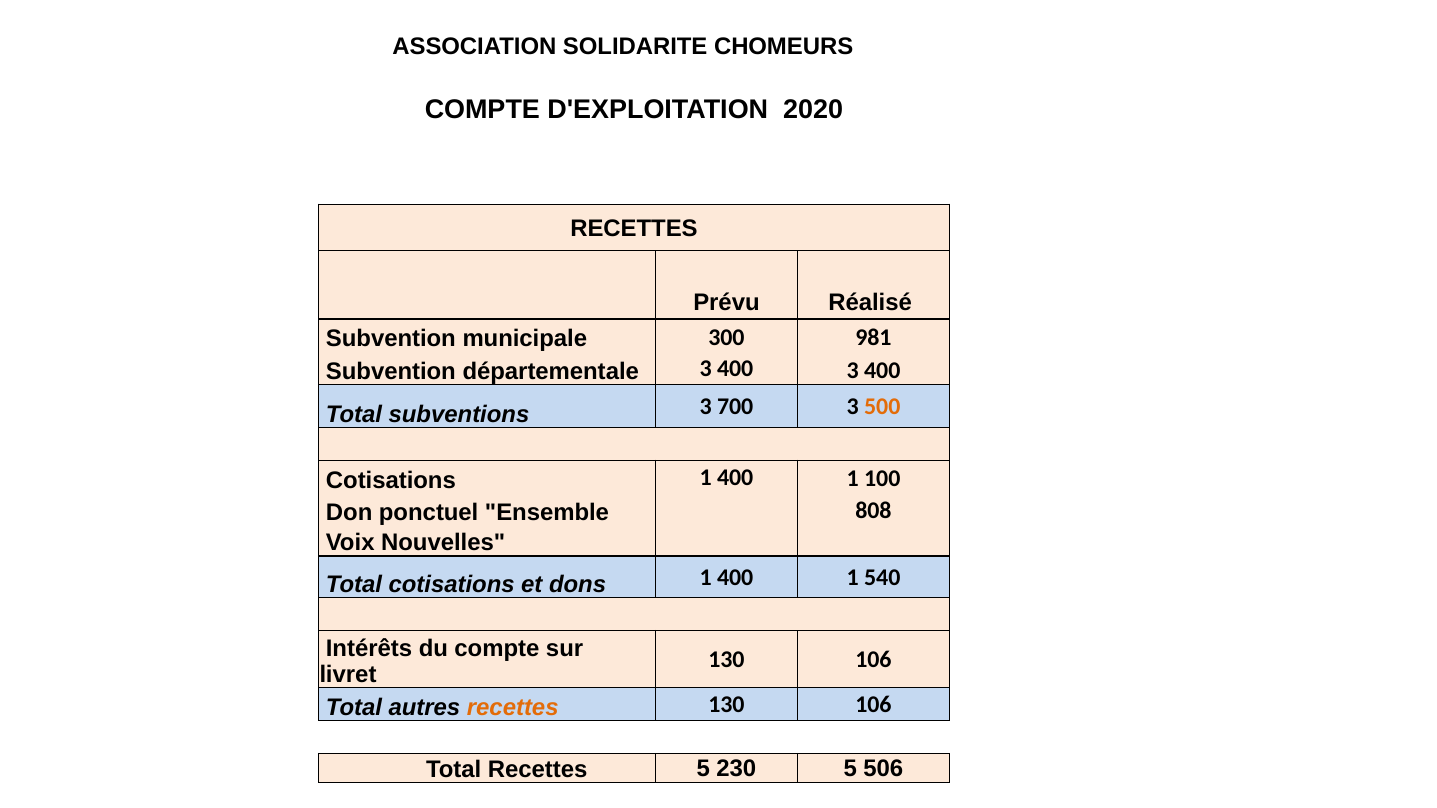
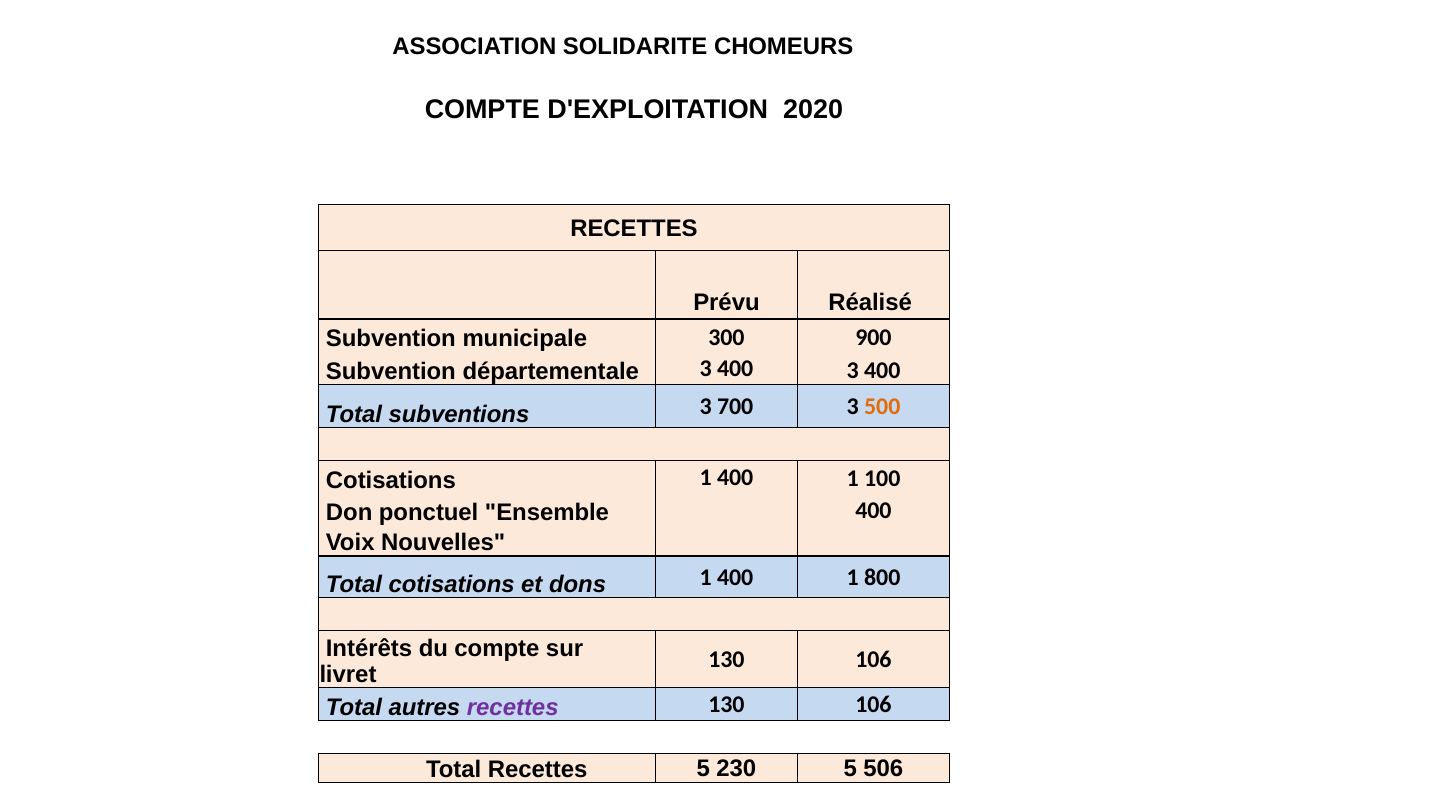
981: 981 -> 900
Ensemble 808: 808 -> 400
540: 540 -> 800
recettes at (513, 708) colour: orange -> purple
